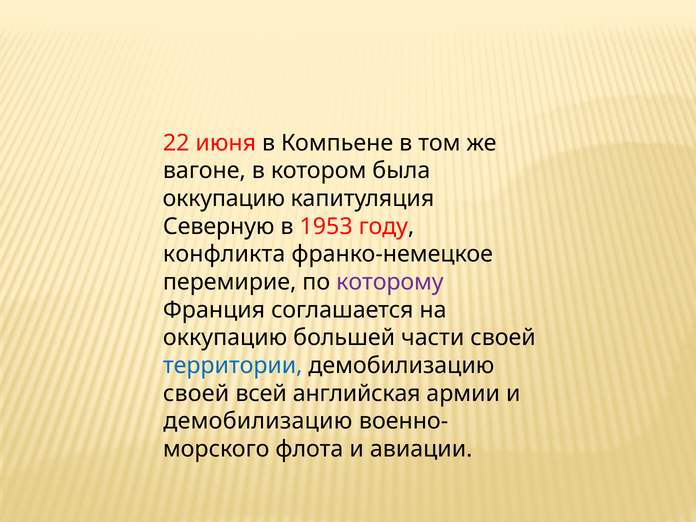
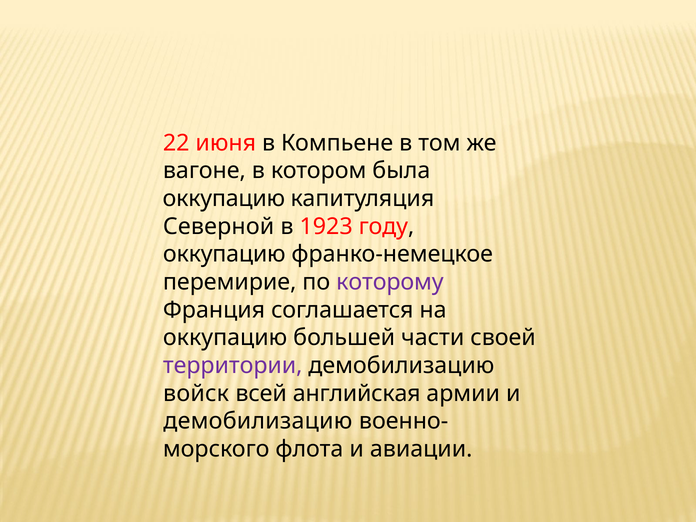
Северную: Северную -> Северной
1953: 1953 -> 1923
конфликта at (224, 254): конфликта -> оккупацию
территории colour: blue -> purple
своей at (196, 393): своей -> войск
